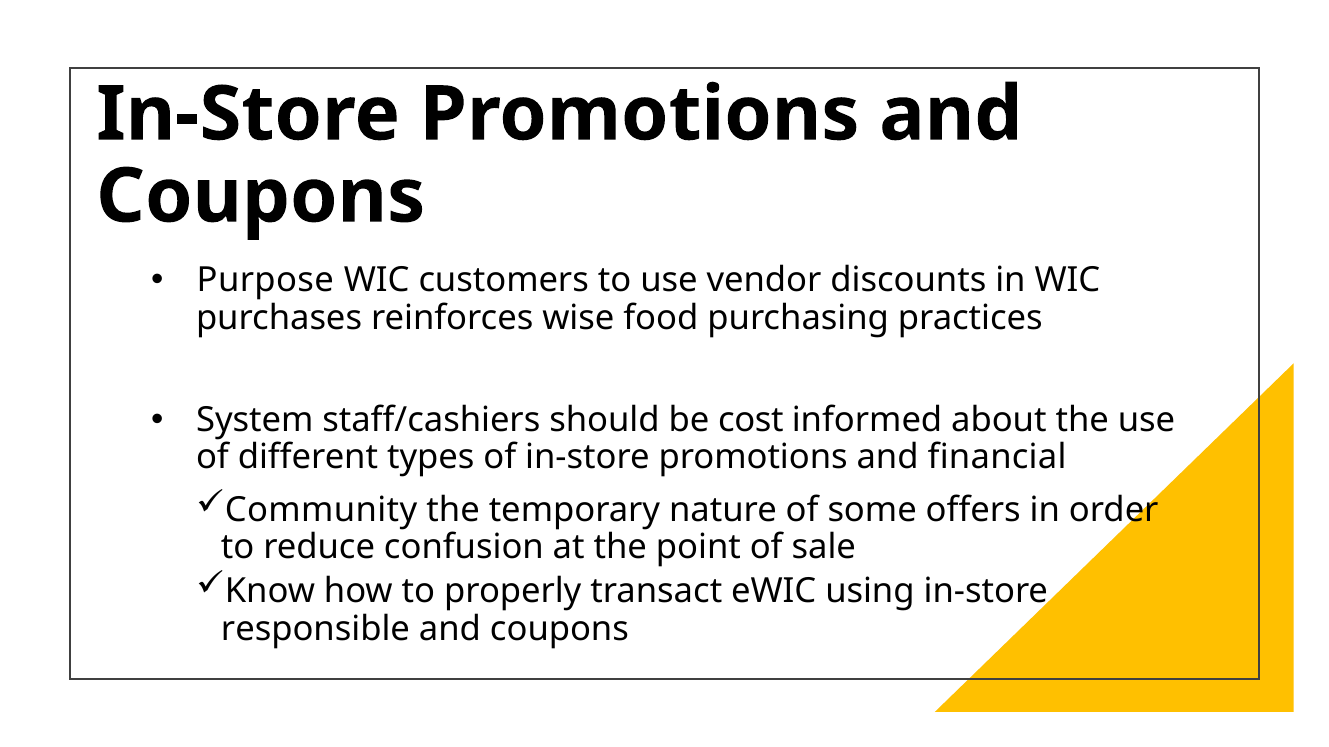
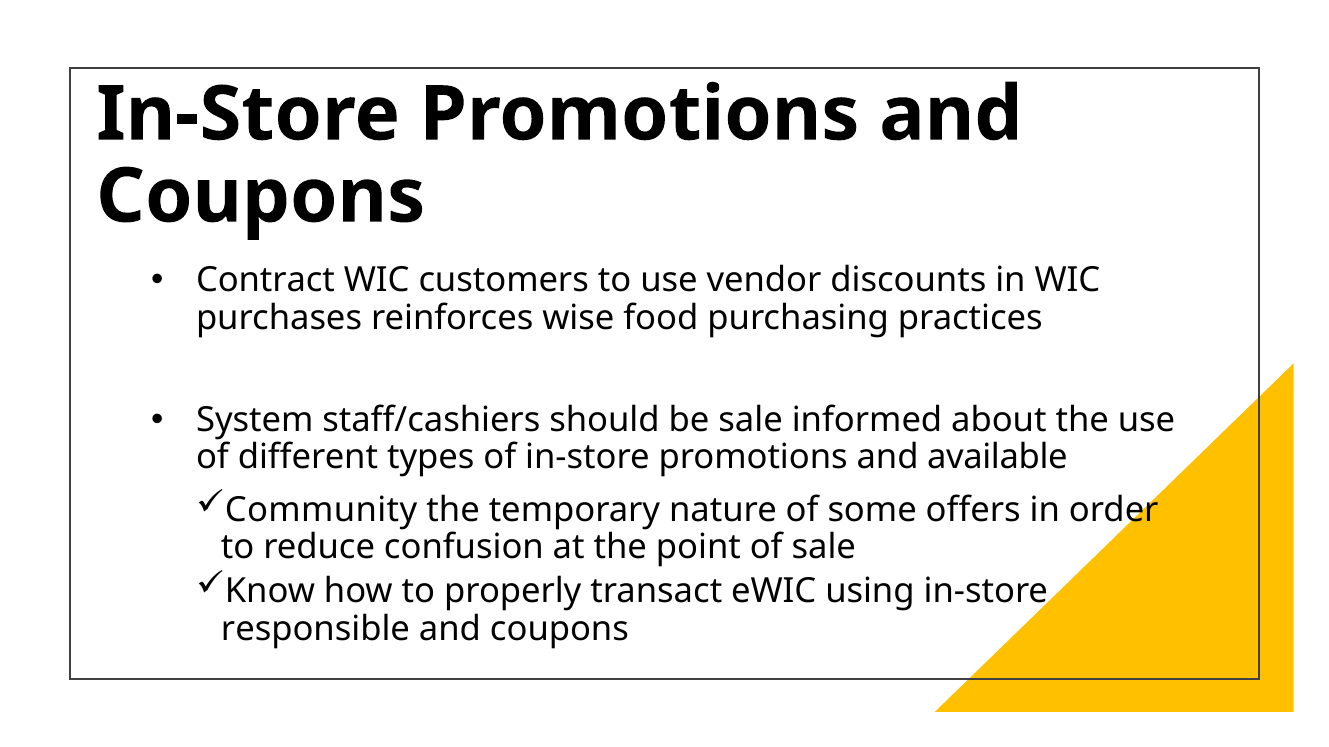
Purpose: Purpose -> Contract
be cost: cost -> sale
financial: financial -> available
